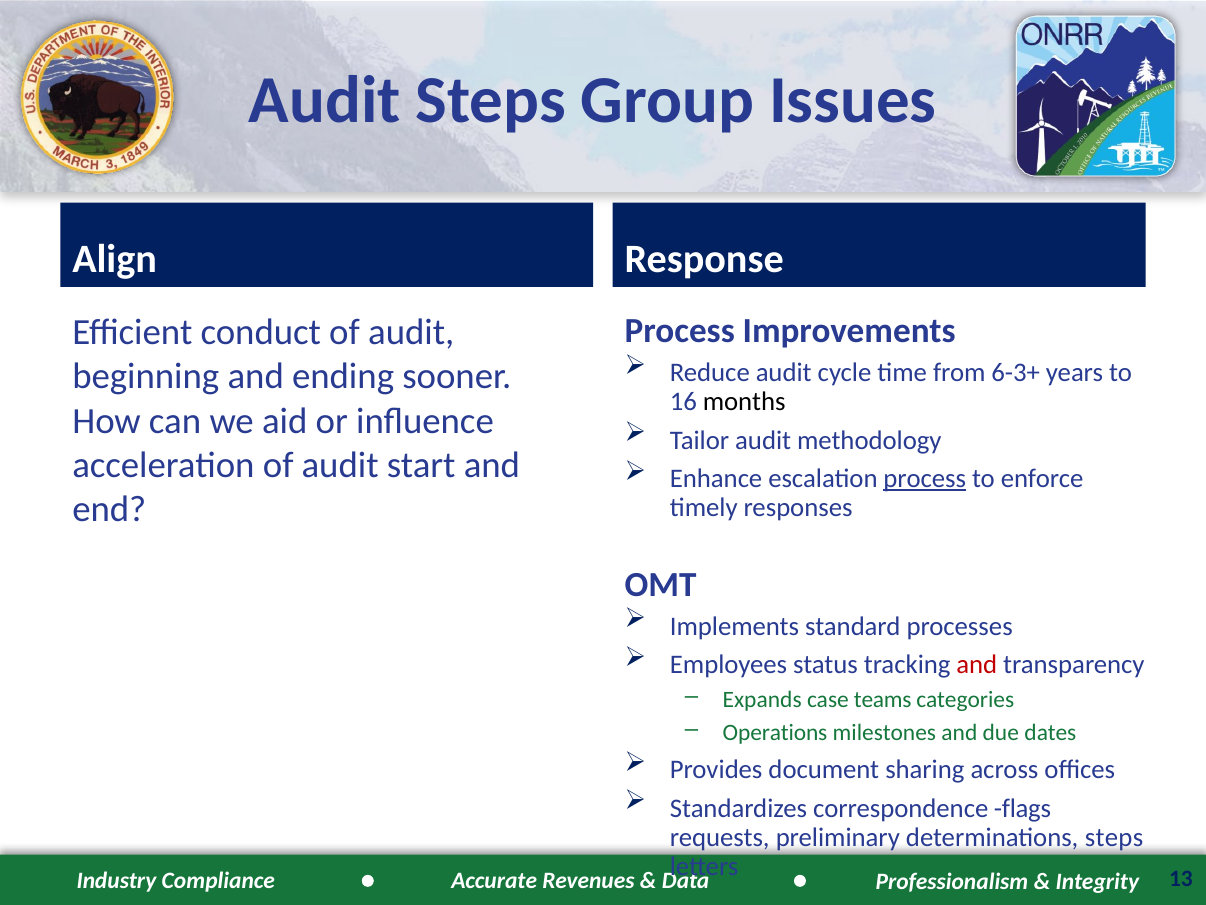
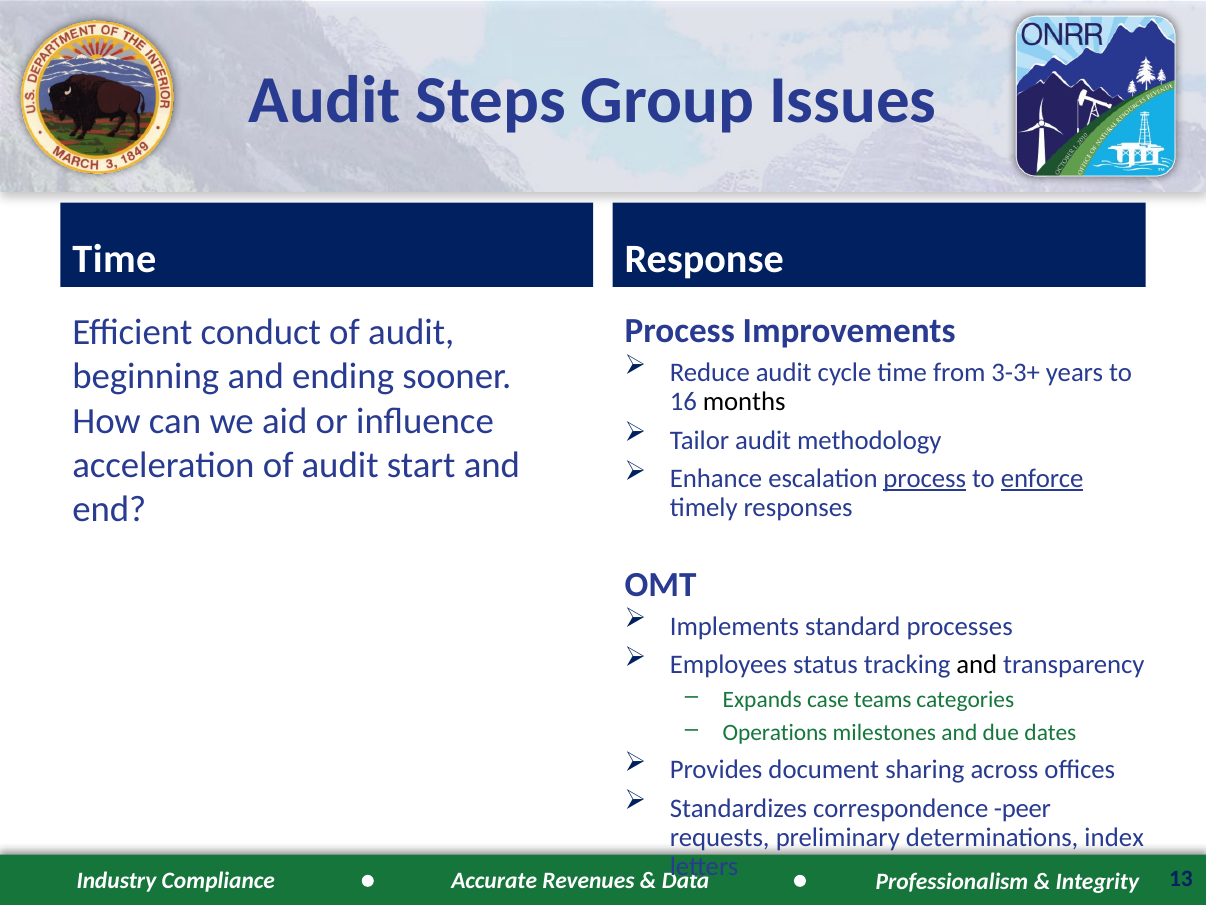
Align at (115, 259): Align -> Time
6-3+: 6-3+ -> 3-3+
enforce underline: none -> present
and at (977, 664) colour: red -> black
flags: flags -> peer
determinations steps: steps -> index
